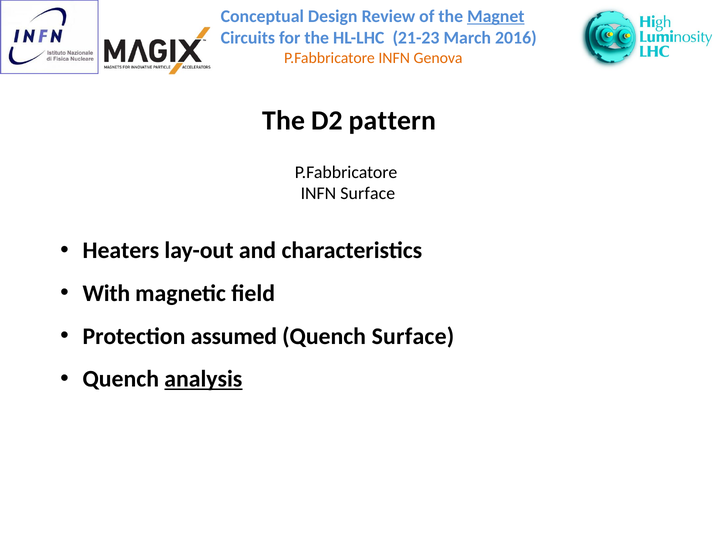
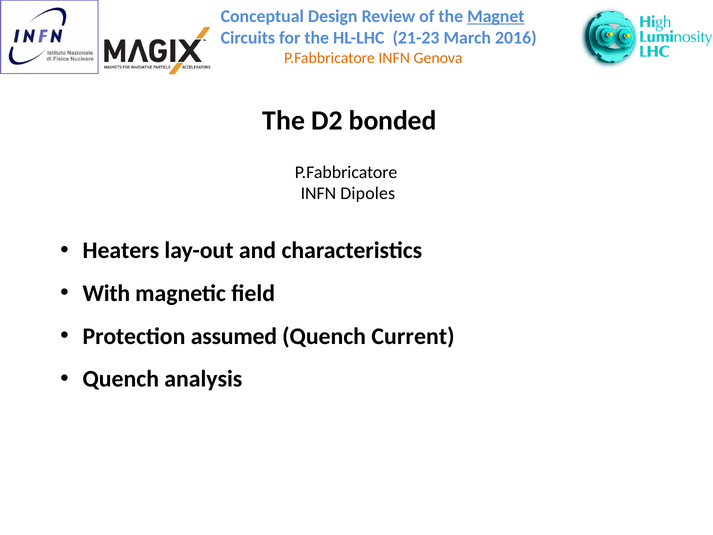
pattern: pattern -> bonded
INFN Surface: Surface -> Dipoles
Quench Surface: Surface -> Current
analysis underline: present -> none
